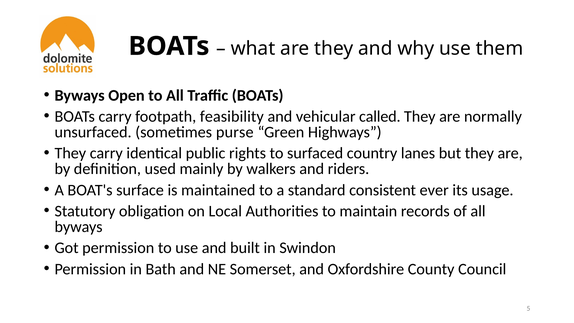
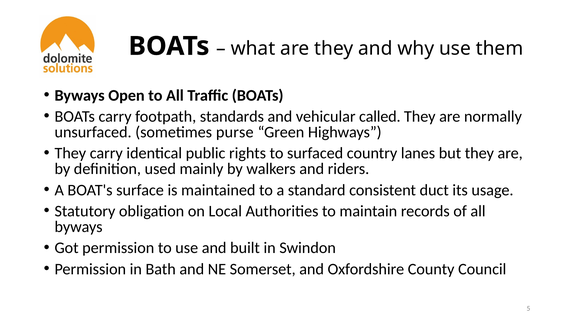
feasibility: feasibility -> standards
ever: ever -> duct
